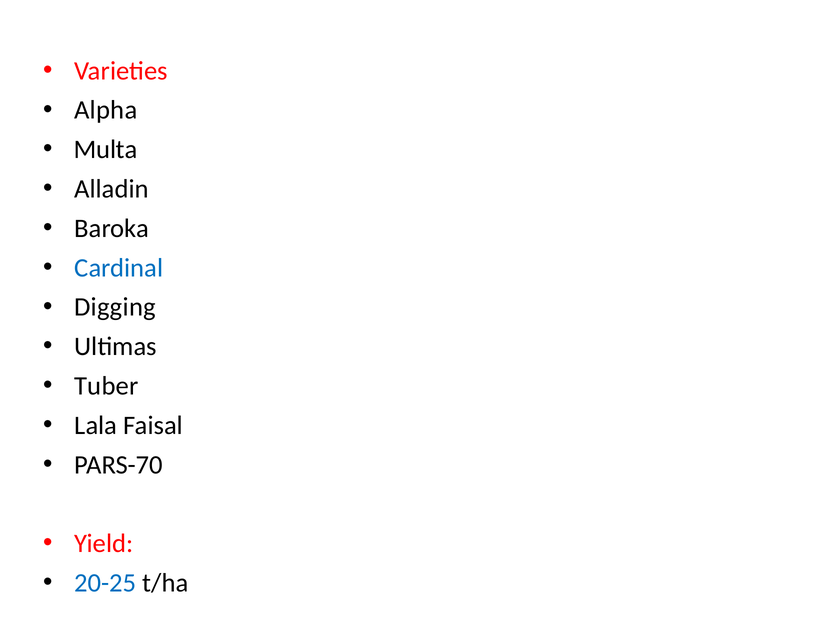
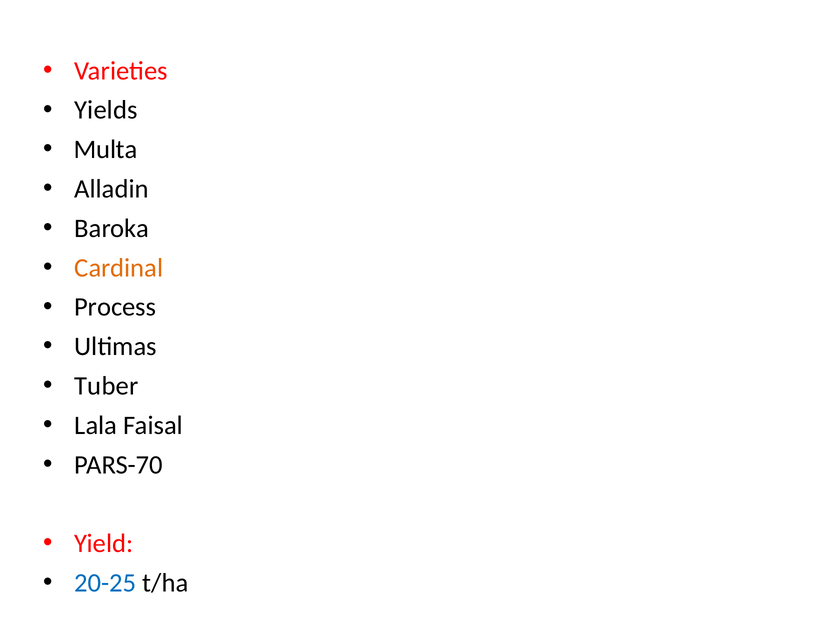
Alpha: Alpha -> Yields
Cardinal colour: blue -> orange
Digging: Digging -> Process
